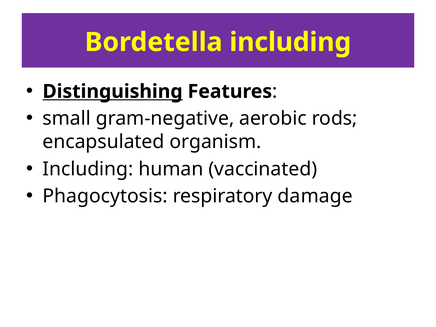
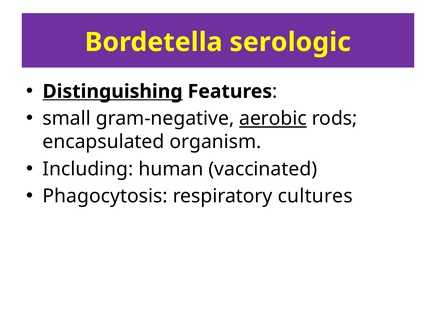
Bordetella including: including -> serologic
aerobic underline: none -> present
damage: damage -> cultures
